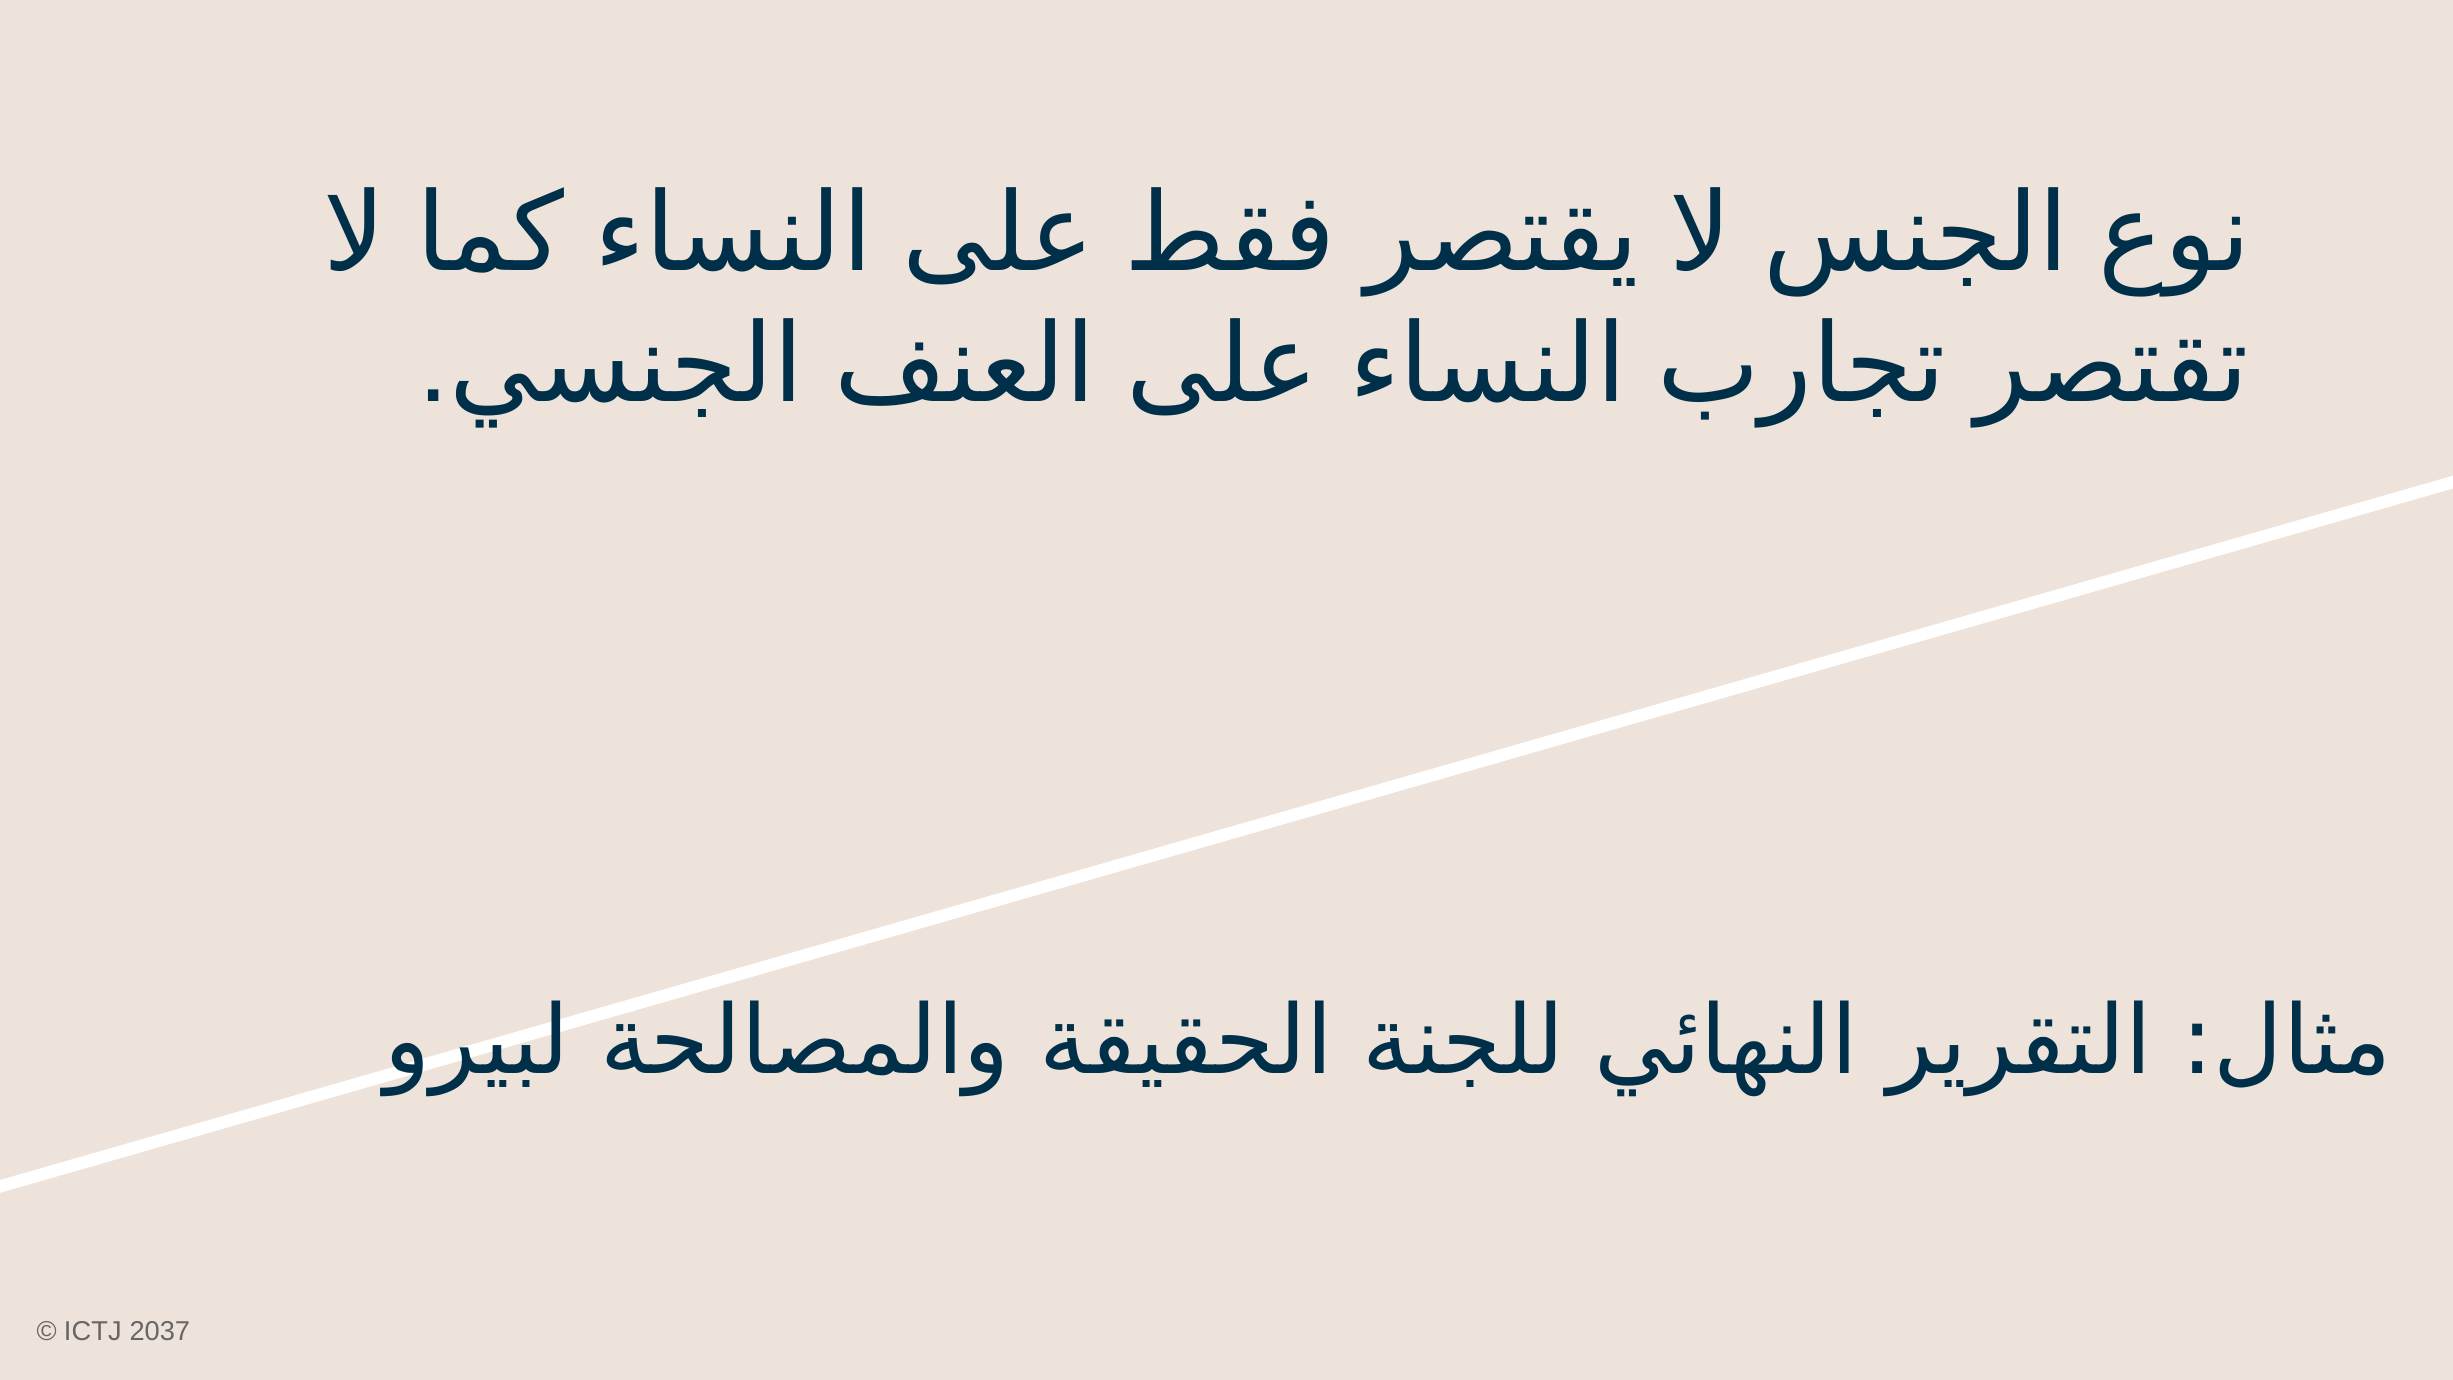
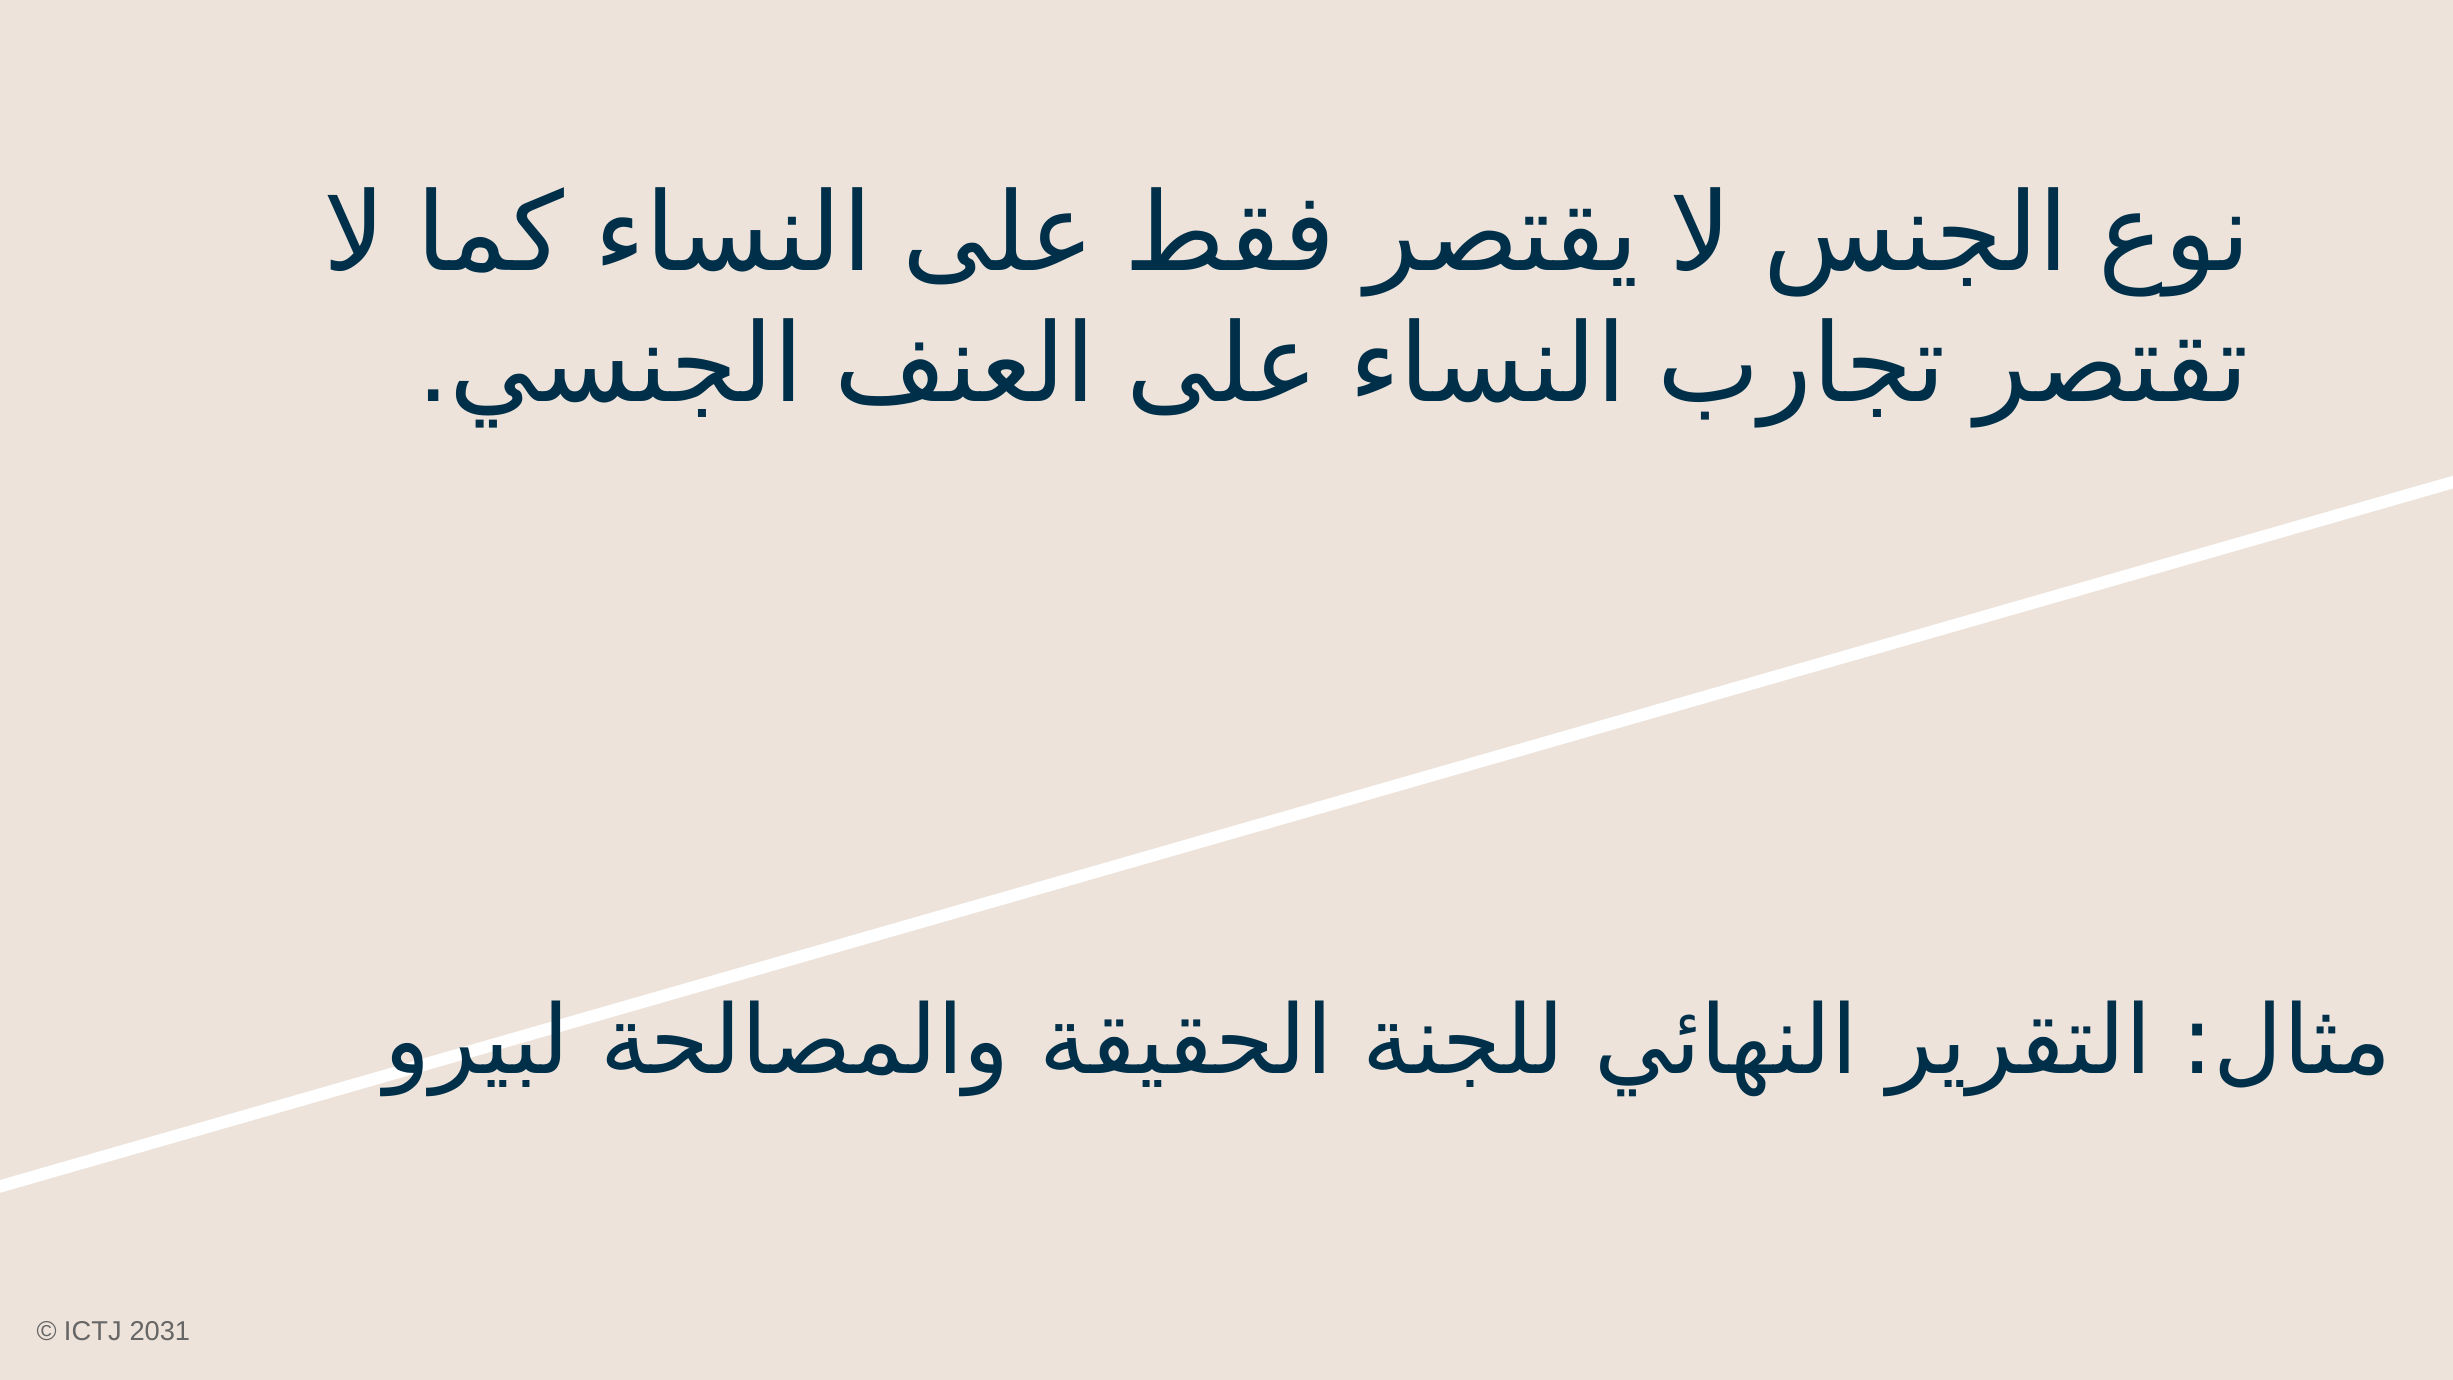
2037: 2037 -> 2031
